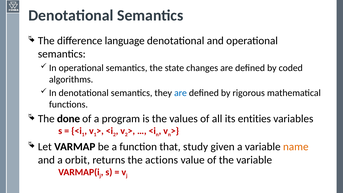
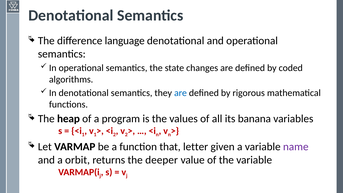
done: done -> heap
entities: entities -> banana
study: study -> letter
name colour: orange -> purple
actions: actions -> deeper
